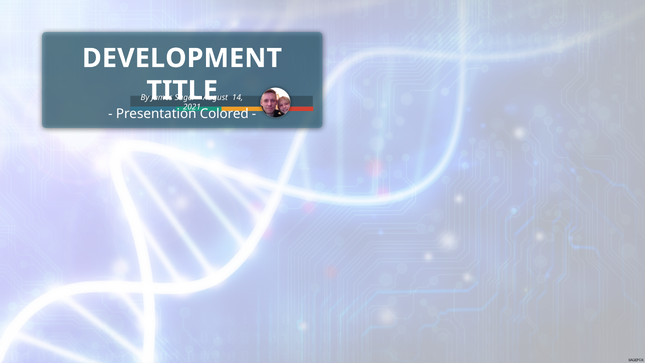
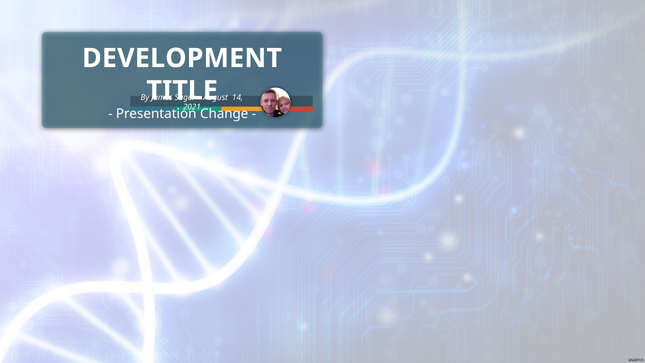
Colored: Colored -> Change
